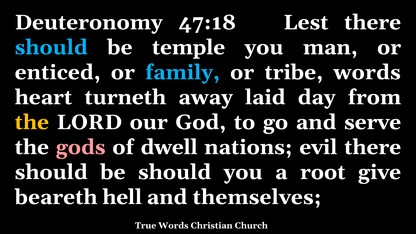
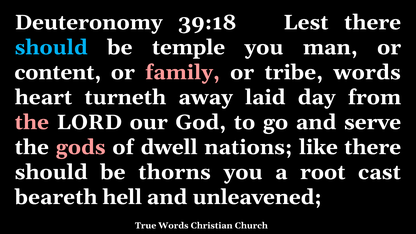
47:18: 47:18 -> 39:18
enticed: enticed -> content
family colour: light blue -> pink
the at (32, 122) colour: yellow -> pink
evil: evil -> like
be should: should -> thorns
give: give -> cast
themselves: themselves -> unleavened
